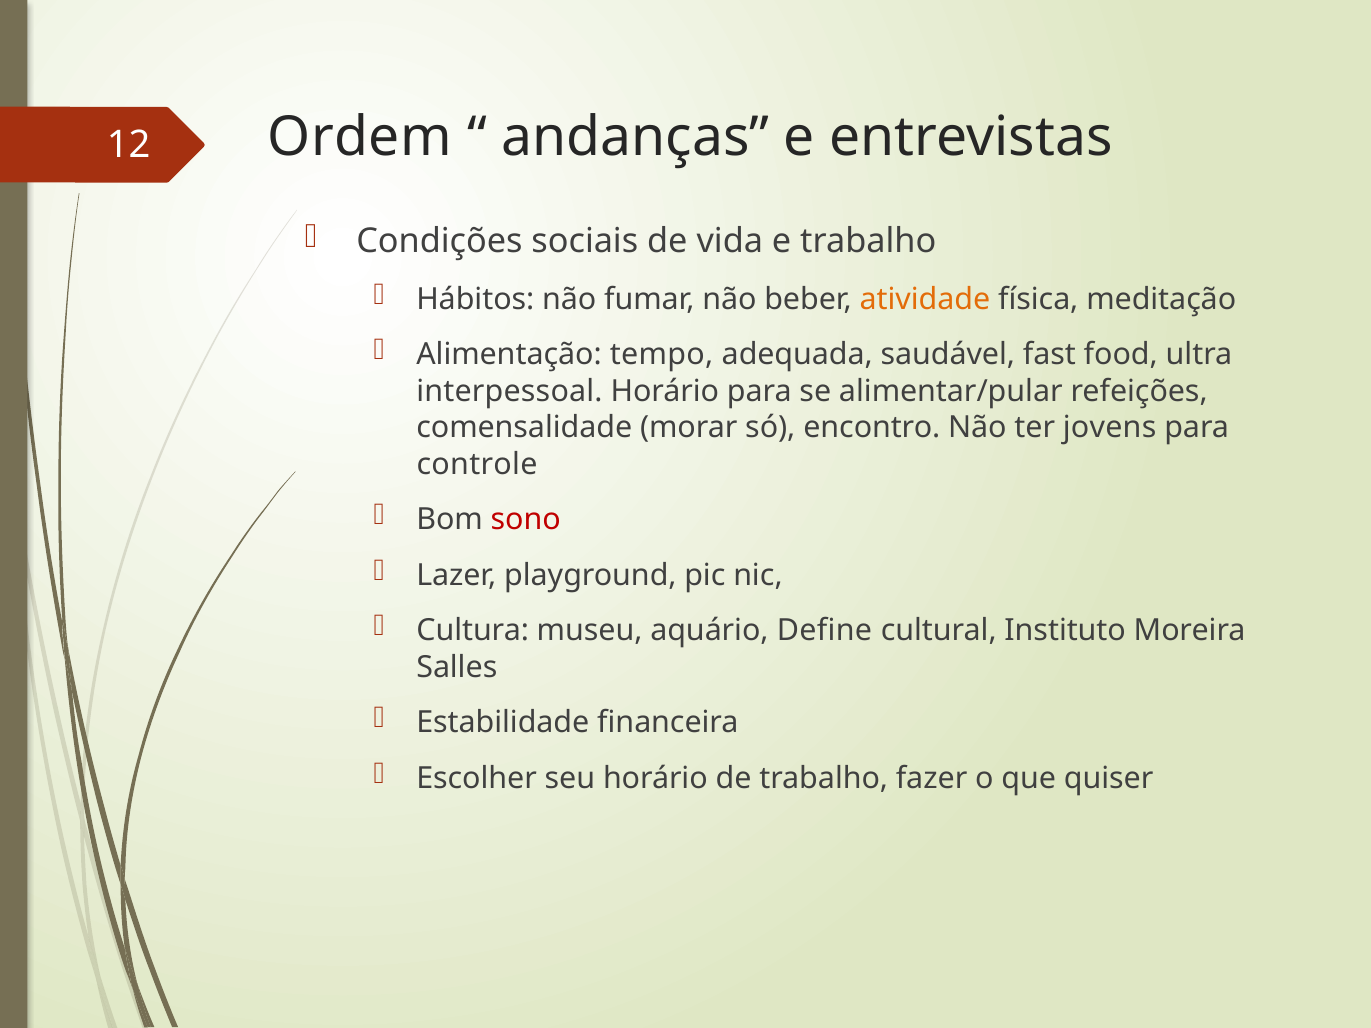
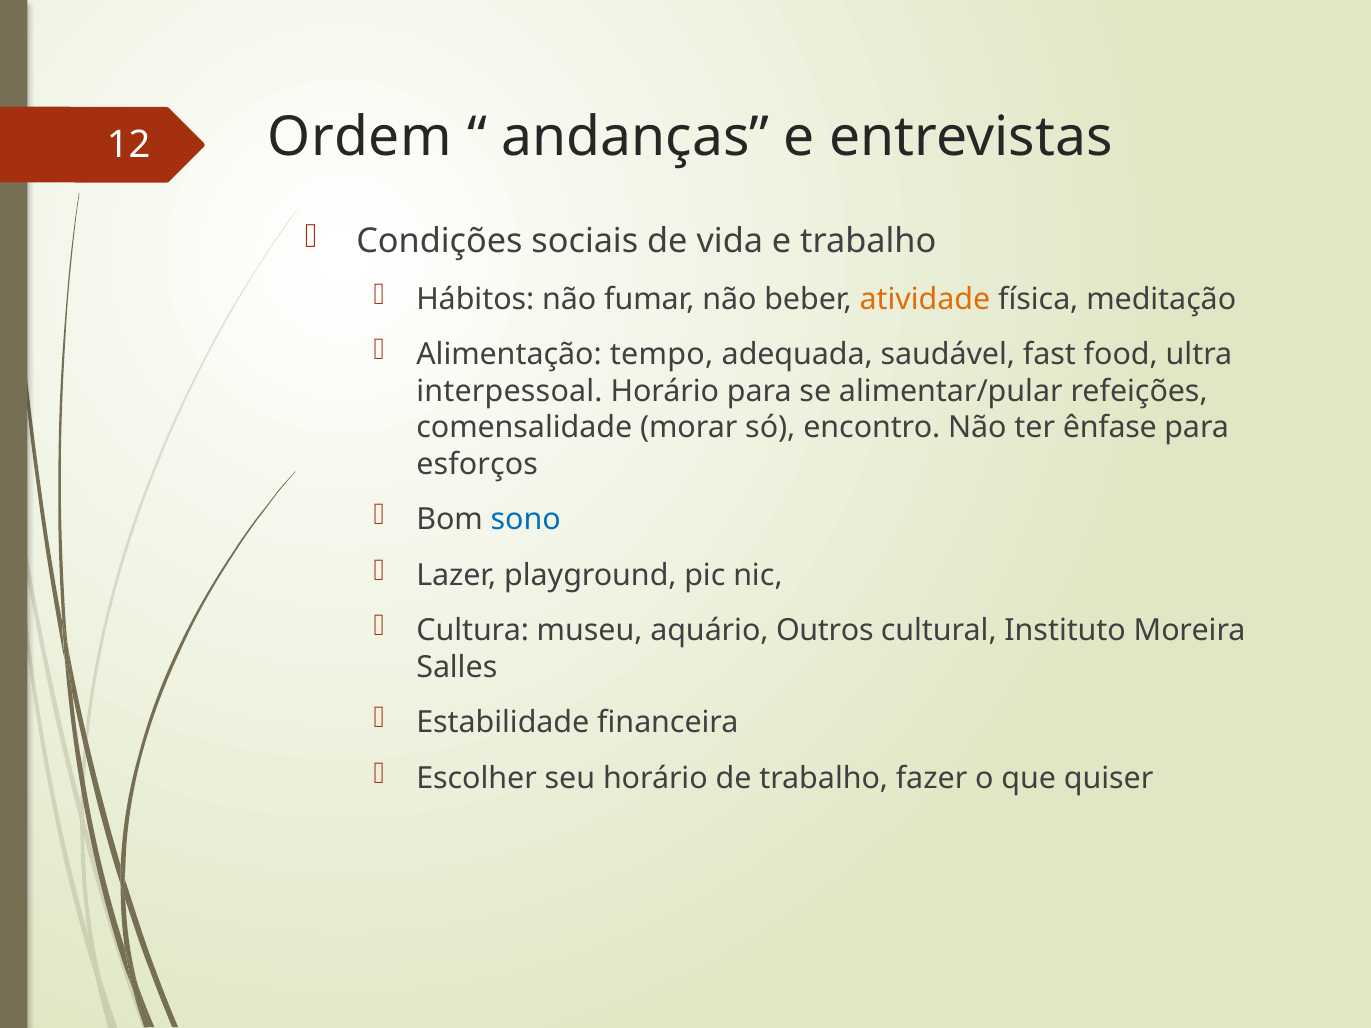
jovens: jovens -> ênfase
controle: controle -> esforços
sono colour: red -> blue
Define: Define -> Outros
